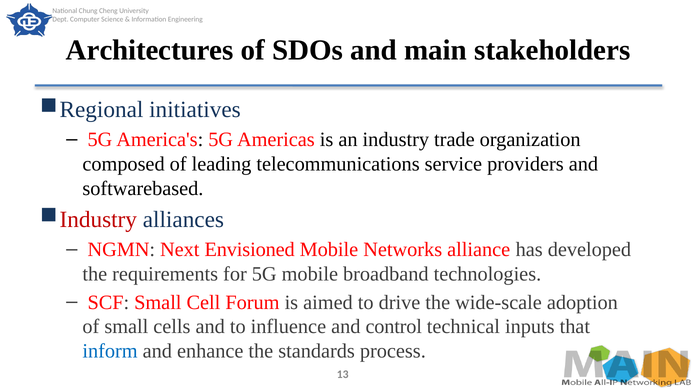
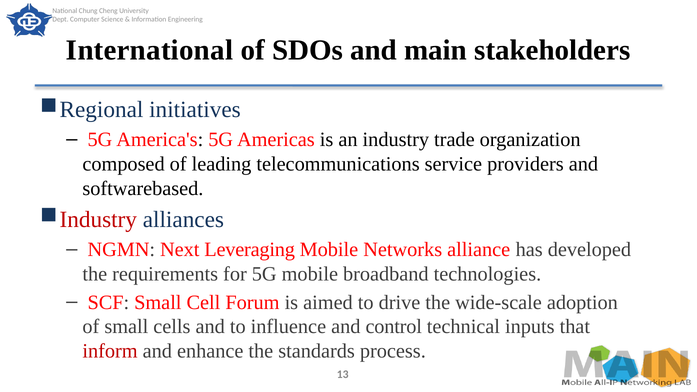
Architectures: Architectures -> International
Envisioned: Envisioned -> Leveraging
inform colour: blue -> red
